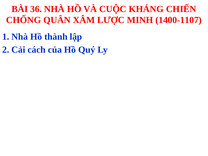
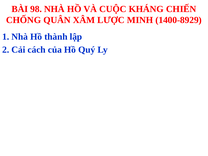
36: 36 -> 98
1400-1107: 1400-1107 -> 1400-8929
